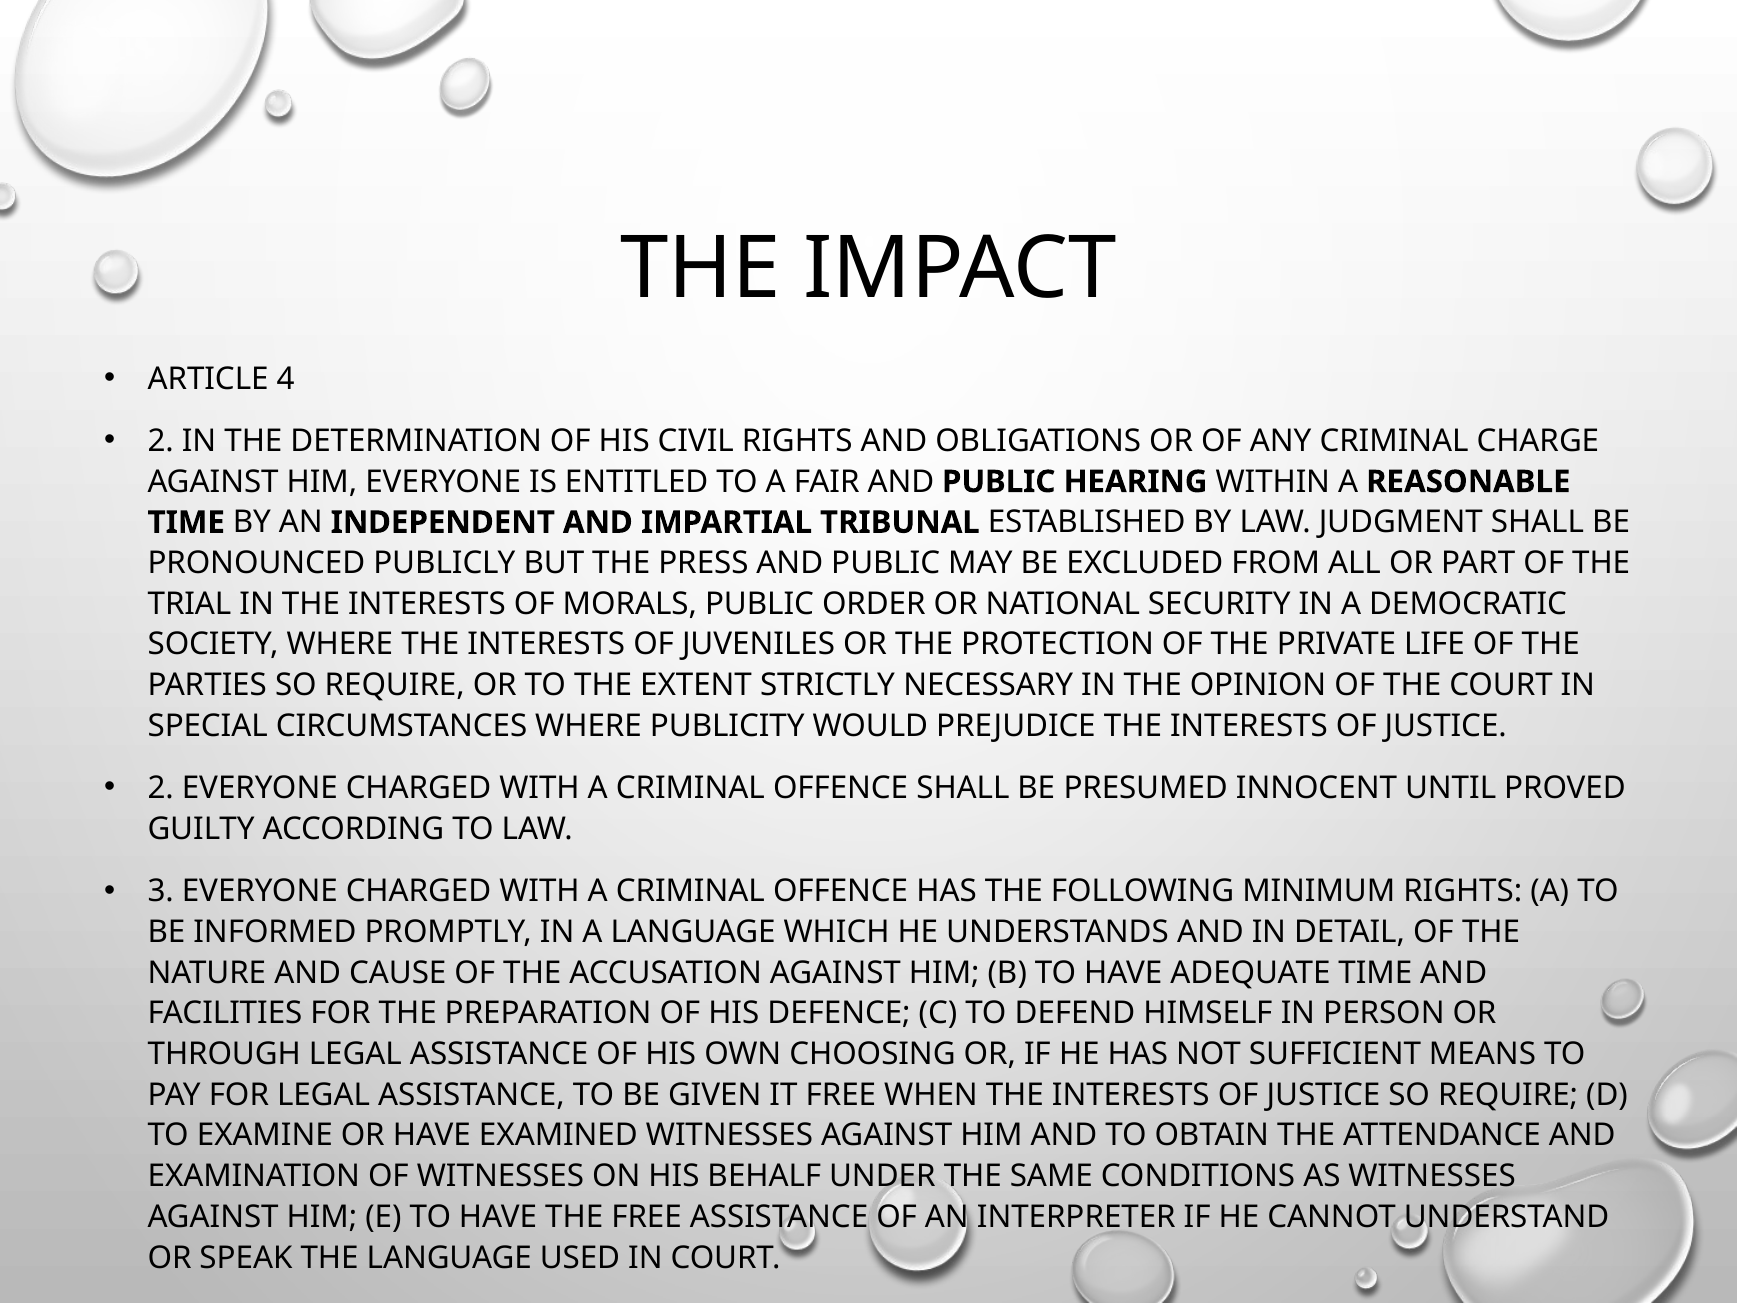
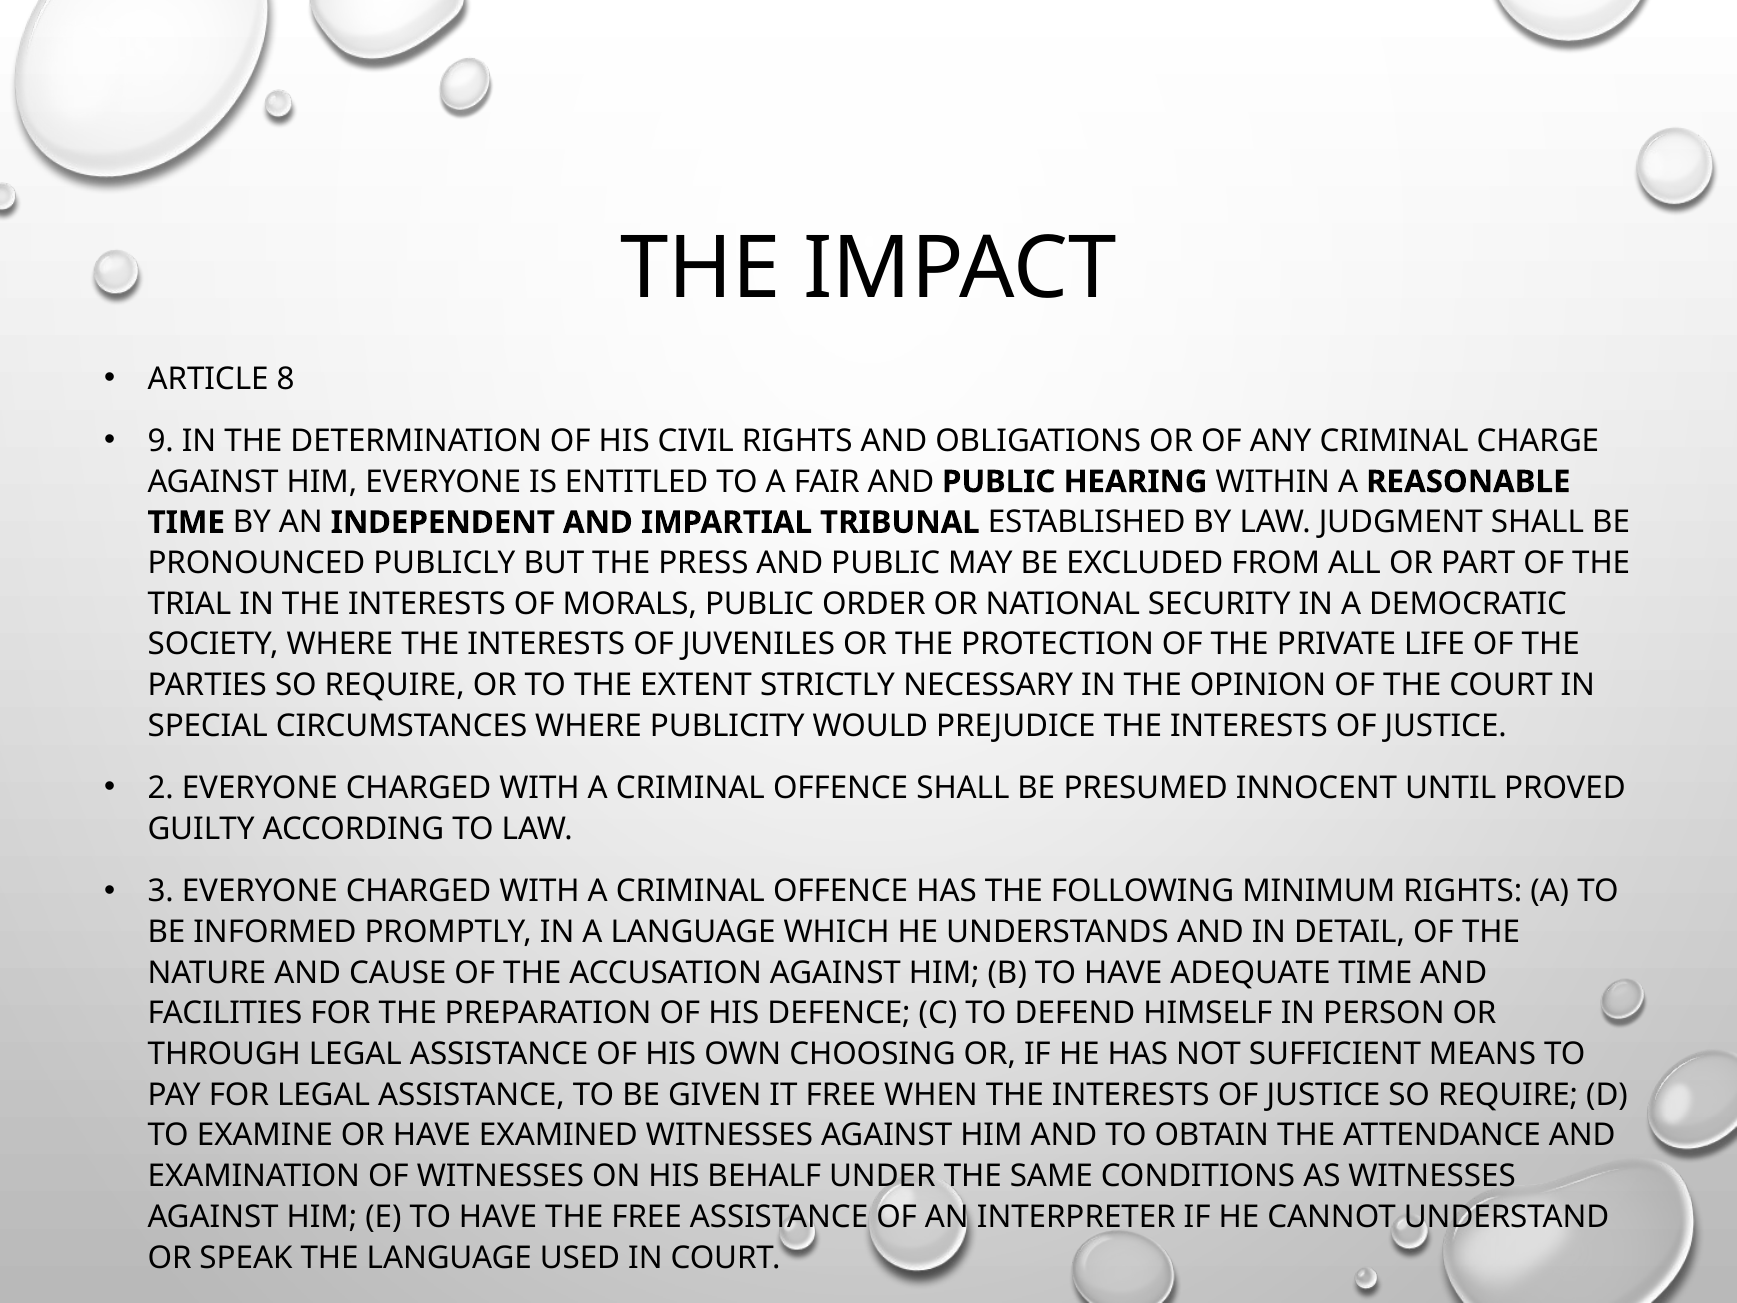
4: 4 -> 8
2 at (161, 441): 2 -> 9
